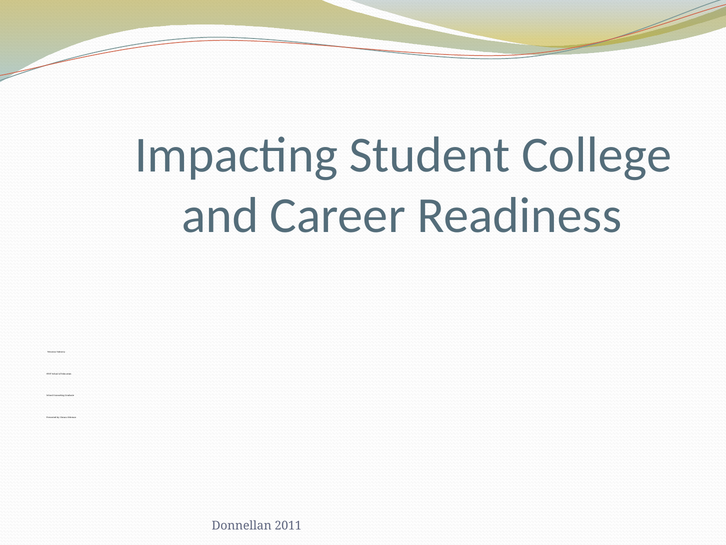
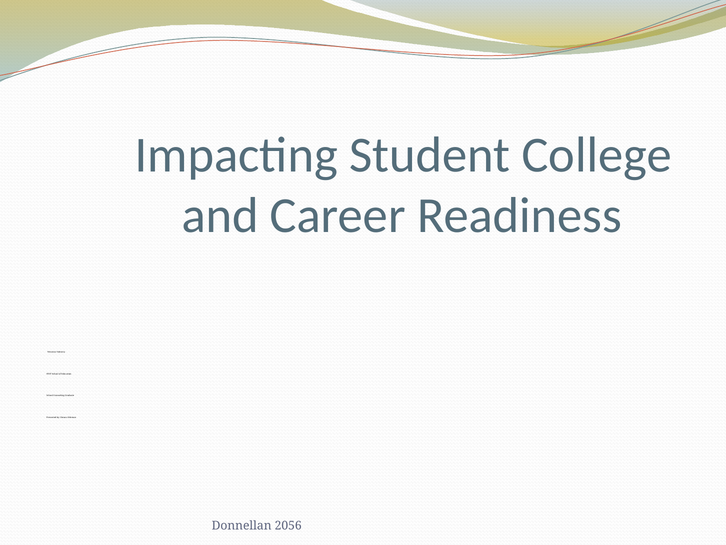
2011: 2011 -> 2056
